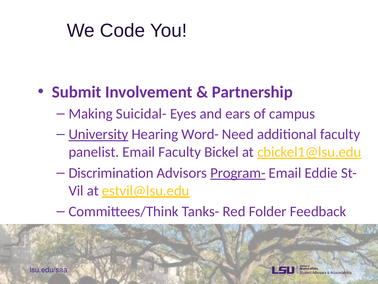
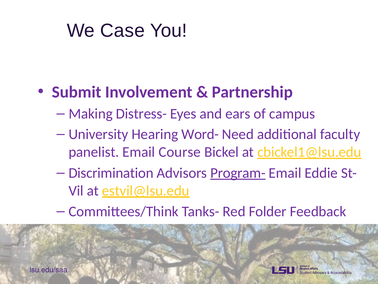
Code: Code -> Case
Suicidal-: Suicidal- -> Distress-
University underline: present -> none
Email Faculty: Faculty -> Course
